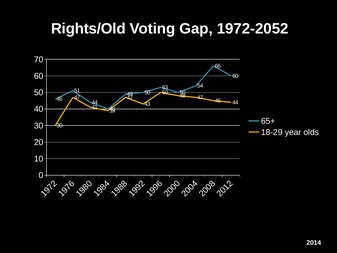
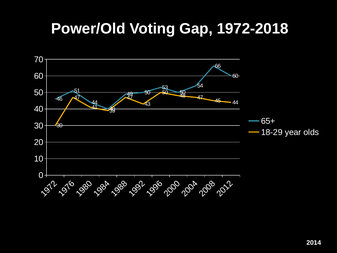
Rights/Old: Rights/Old -> Power/Old
1972-2052: 1972-2052 -> 1972-2018
